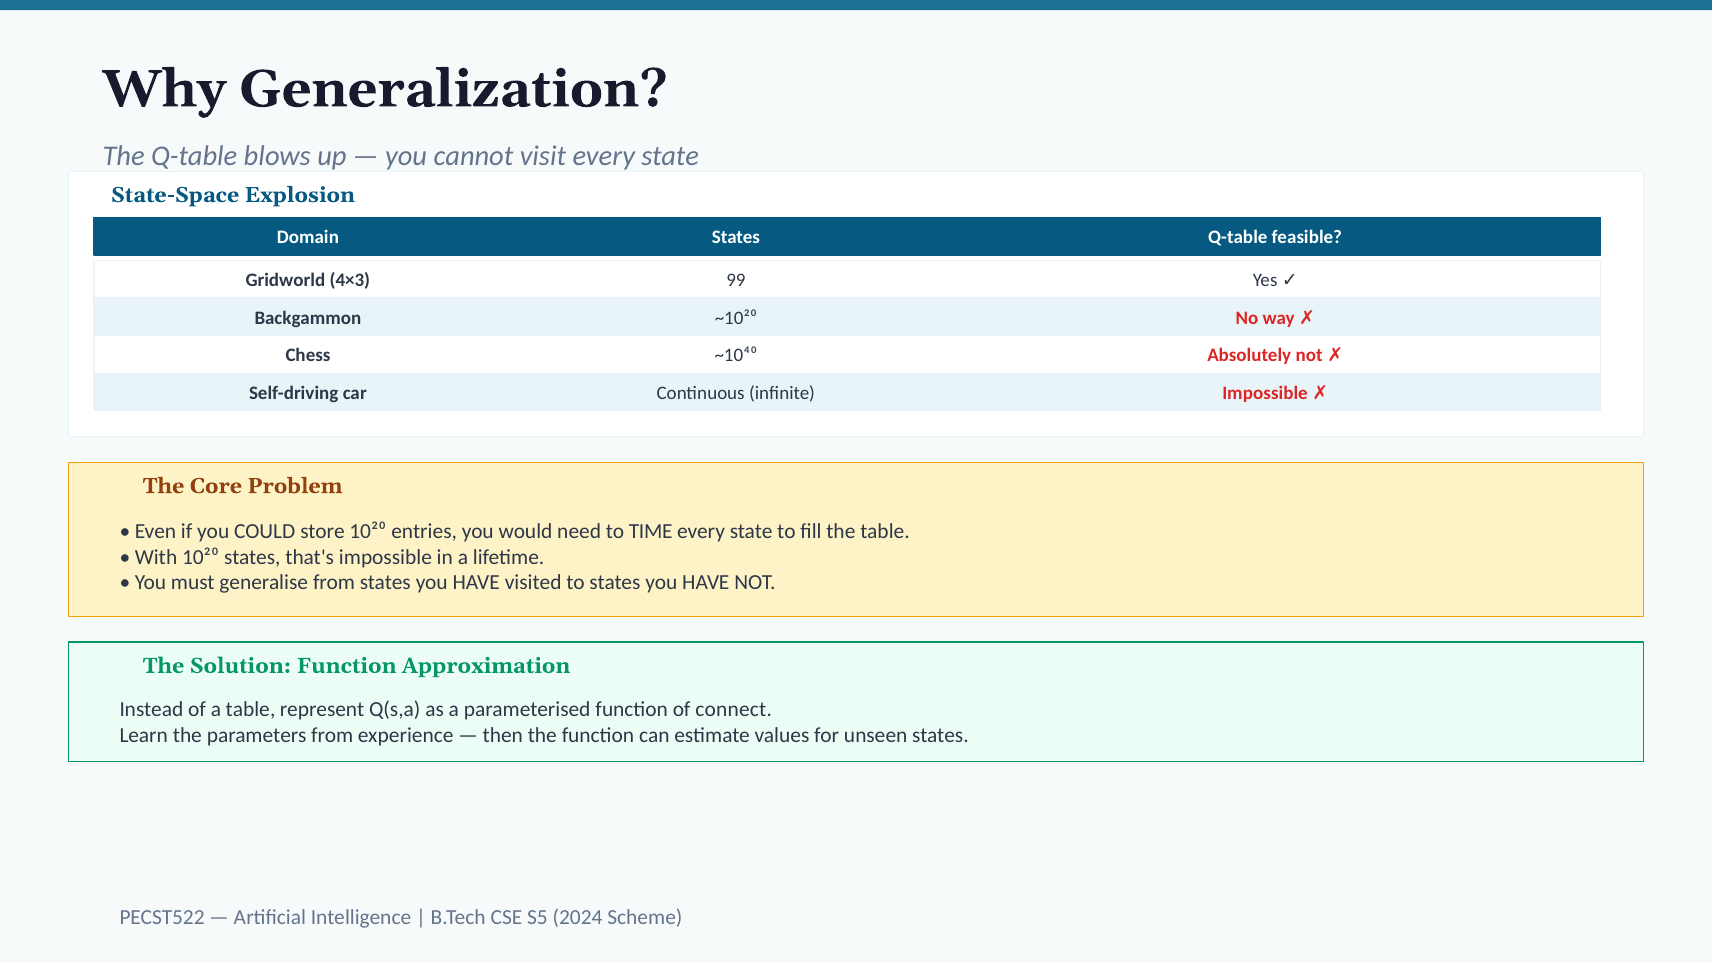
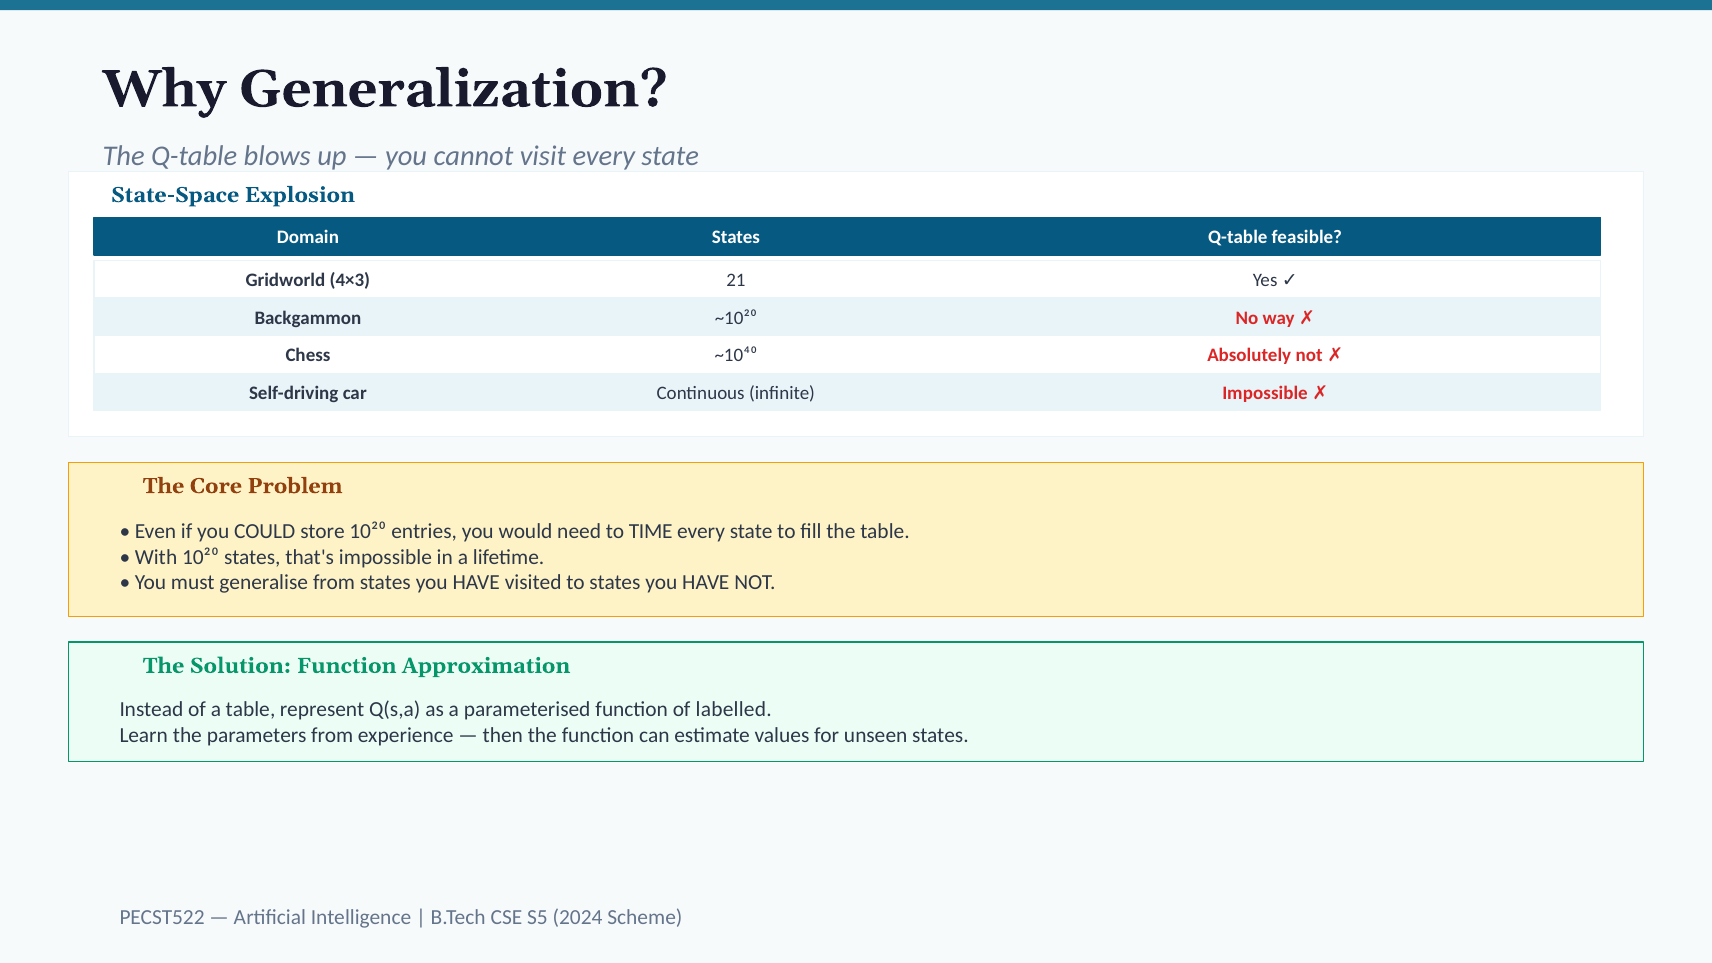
99: 99 -> 21
connect: connect -> labelled
